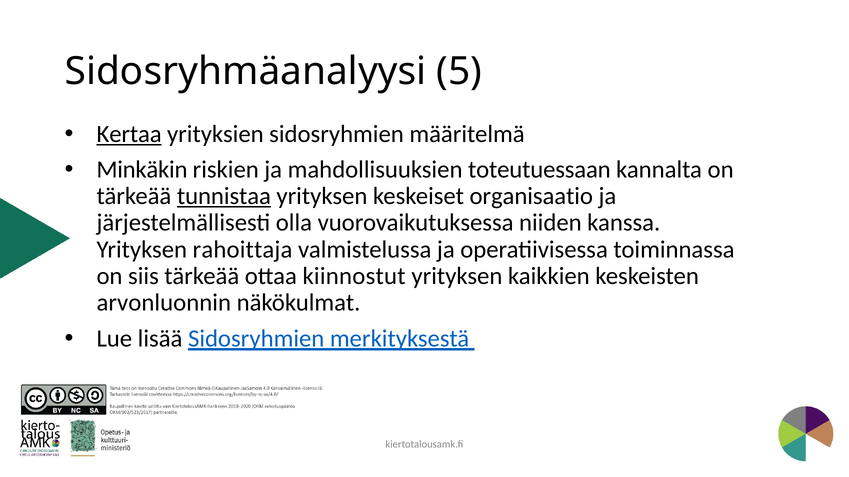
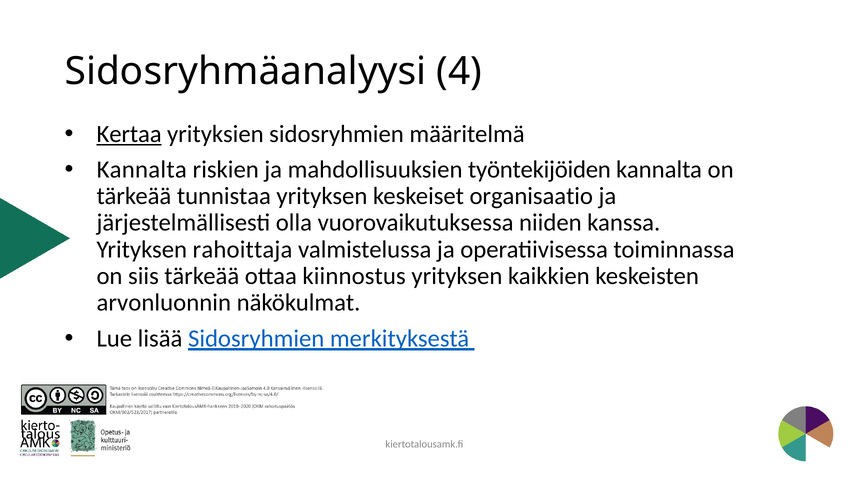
5: 5 -> 4
Minkäkin at (142, 170): Minkäkin -> Kannalta
toteutuessaan: toteutuessaan -> työntekijöiden
tunnistaa underline: present -> none
kiinnostut: kiinnostut -> kiinnostus
